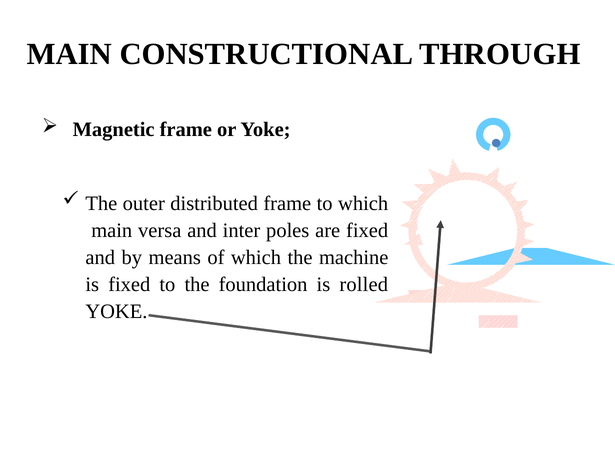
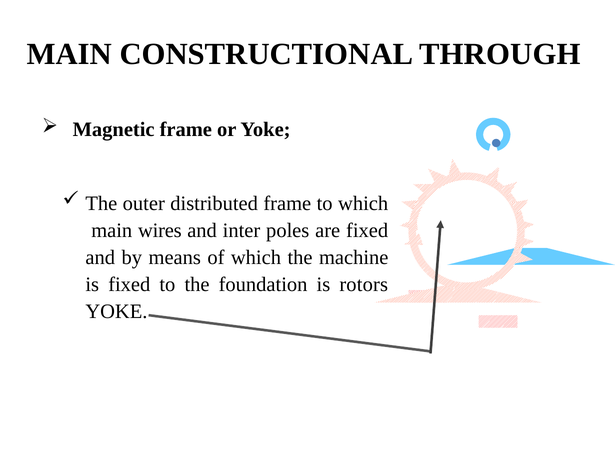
versa: versa -> wires
rolled: rolled -> rotors
